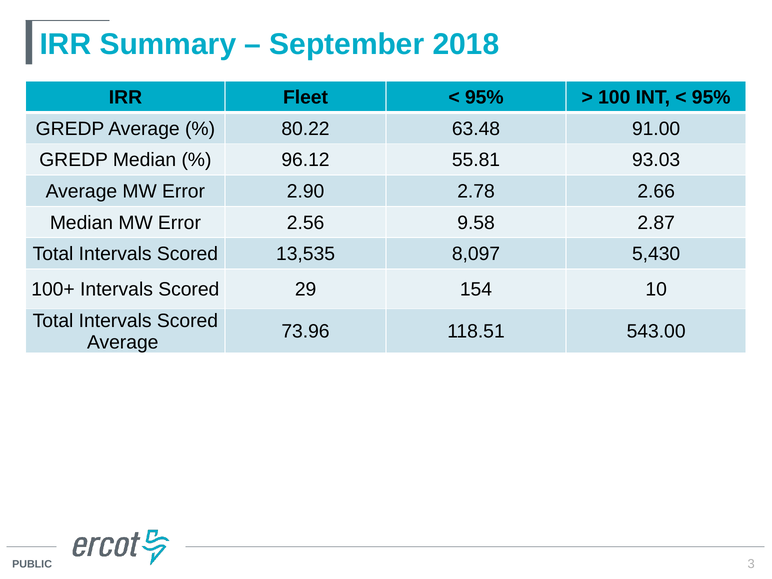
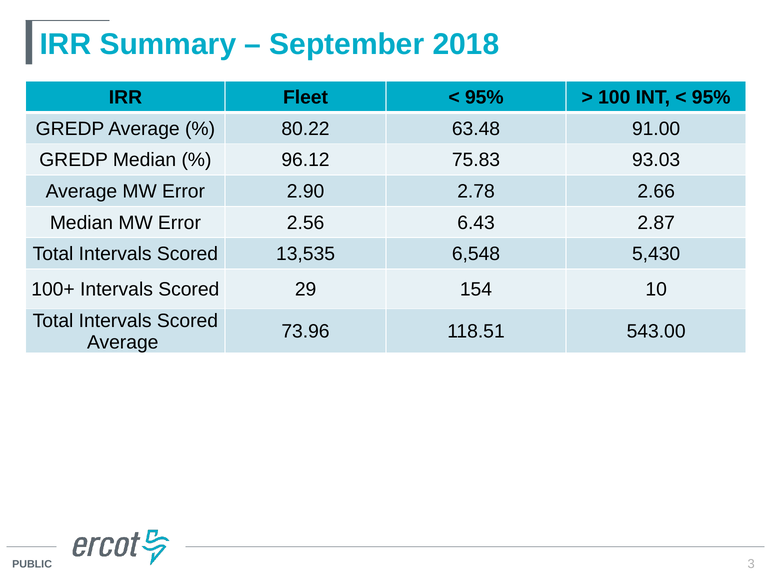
55.81: 55.81 -> 75.83
9.58: 9.58 -> 6.43
8,097: 8,097 -> 6,548
